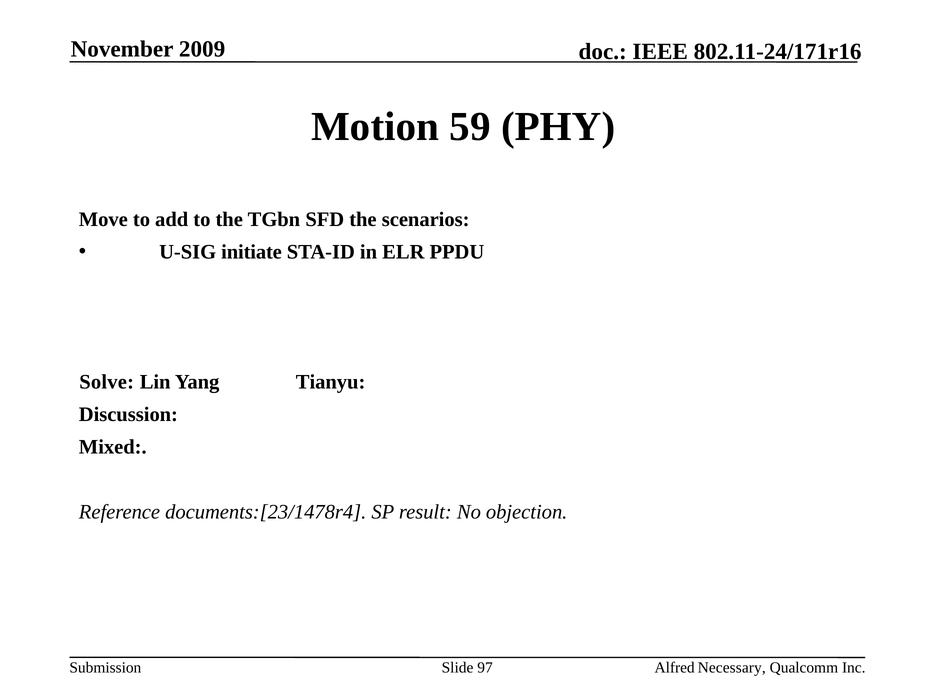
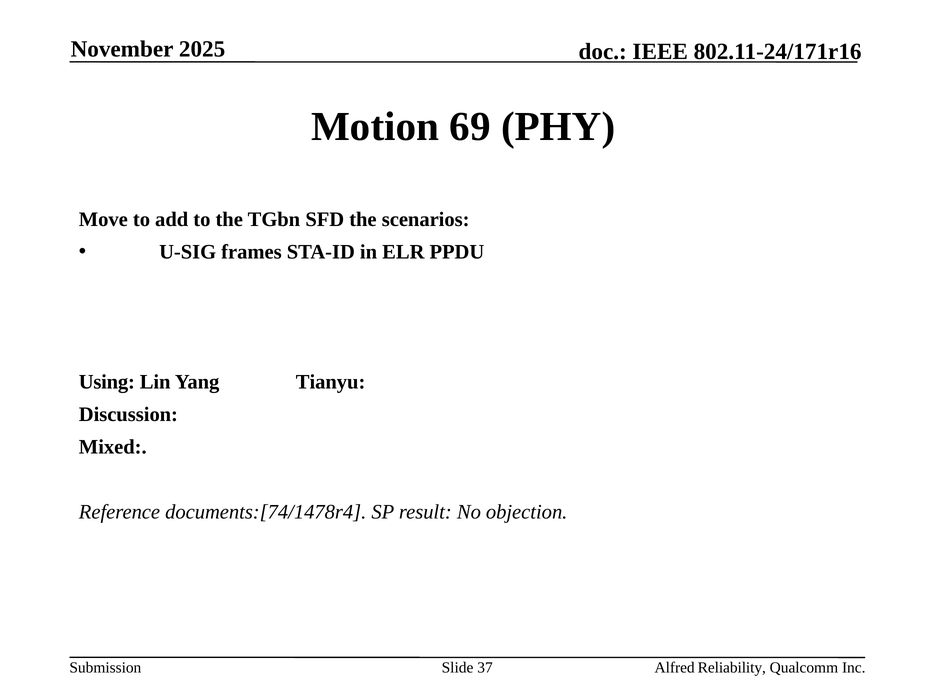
2009: 2009 -> 2025
59: 59 -> 69
initiate: initiate -> frames
Solve: Solve -> Using
documents:[23/1478r4: documents:[23/1478r4 -> documents:[74/1478r4
97: 97 -> 37
Necessary: Necessary -> Reliability
